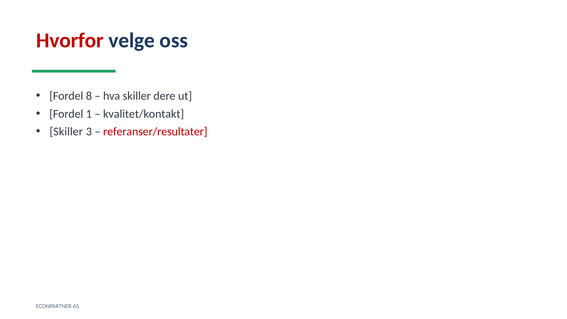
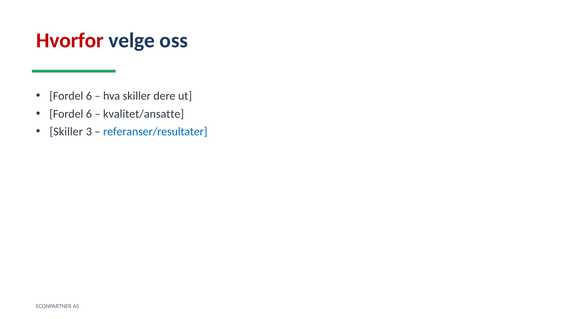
8 at (89, 96): 8 -> 6
1 at (89, 114): 1 -> 6
kvalitet/kontakt: kvalitet/kontakt -> kvalitet/ansatte
referanser/resultater colour: red -> blue
